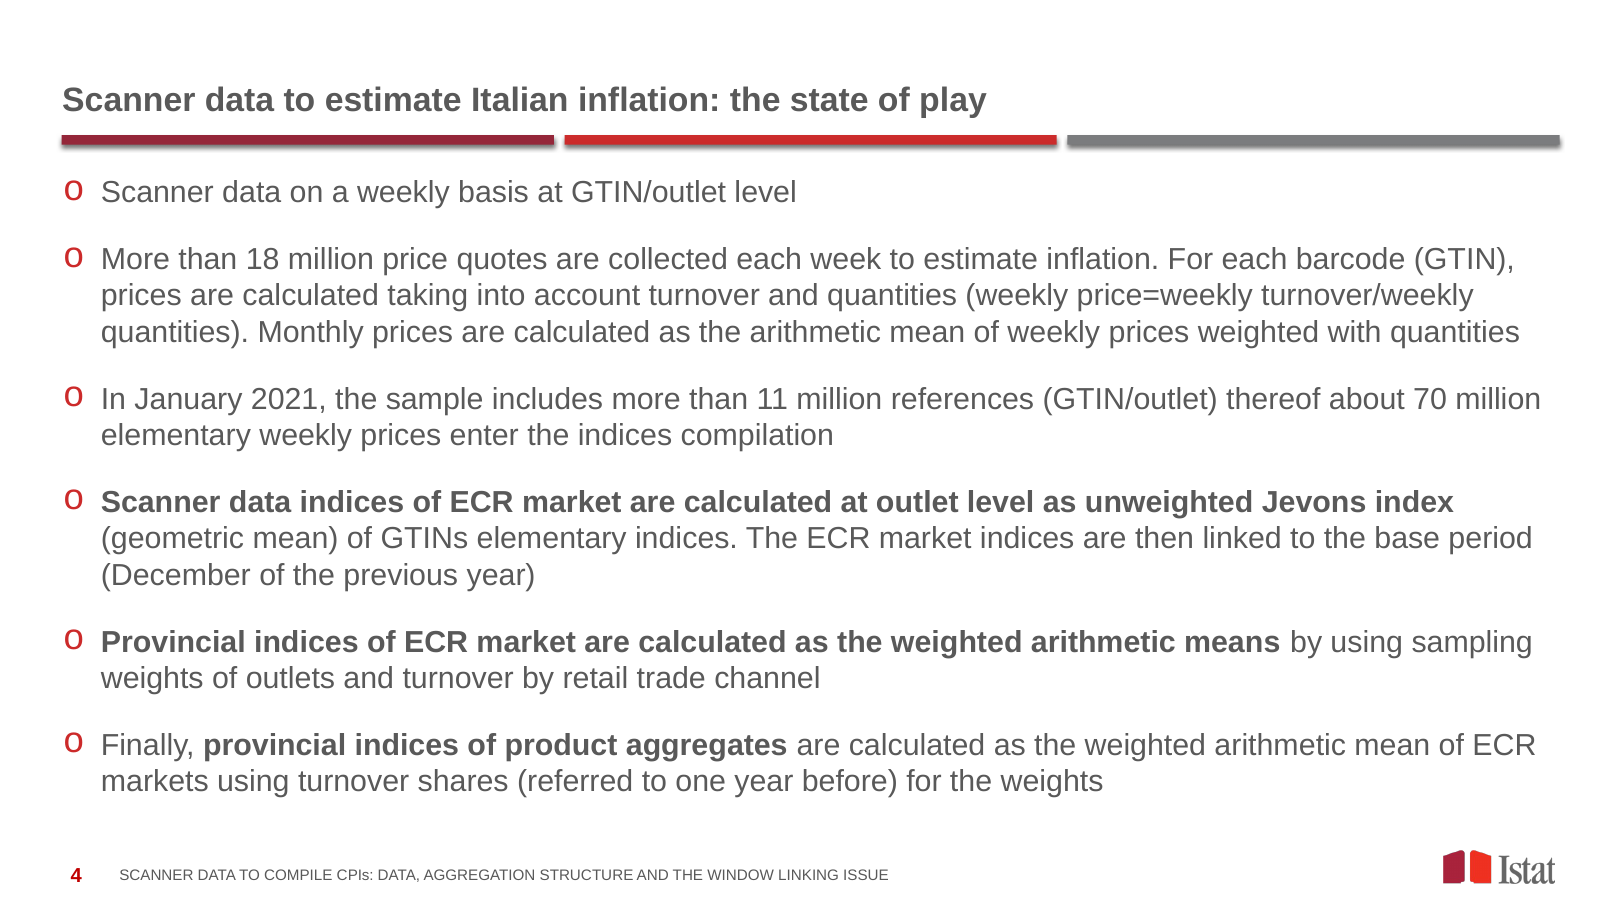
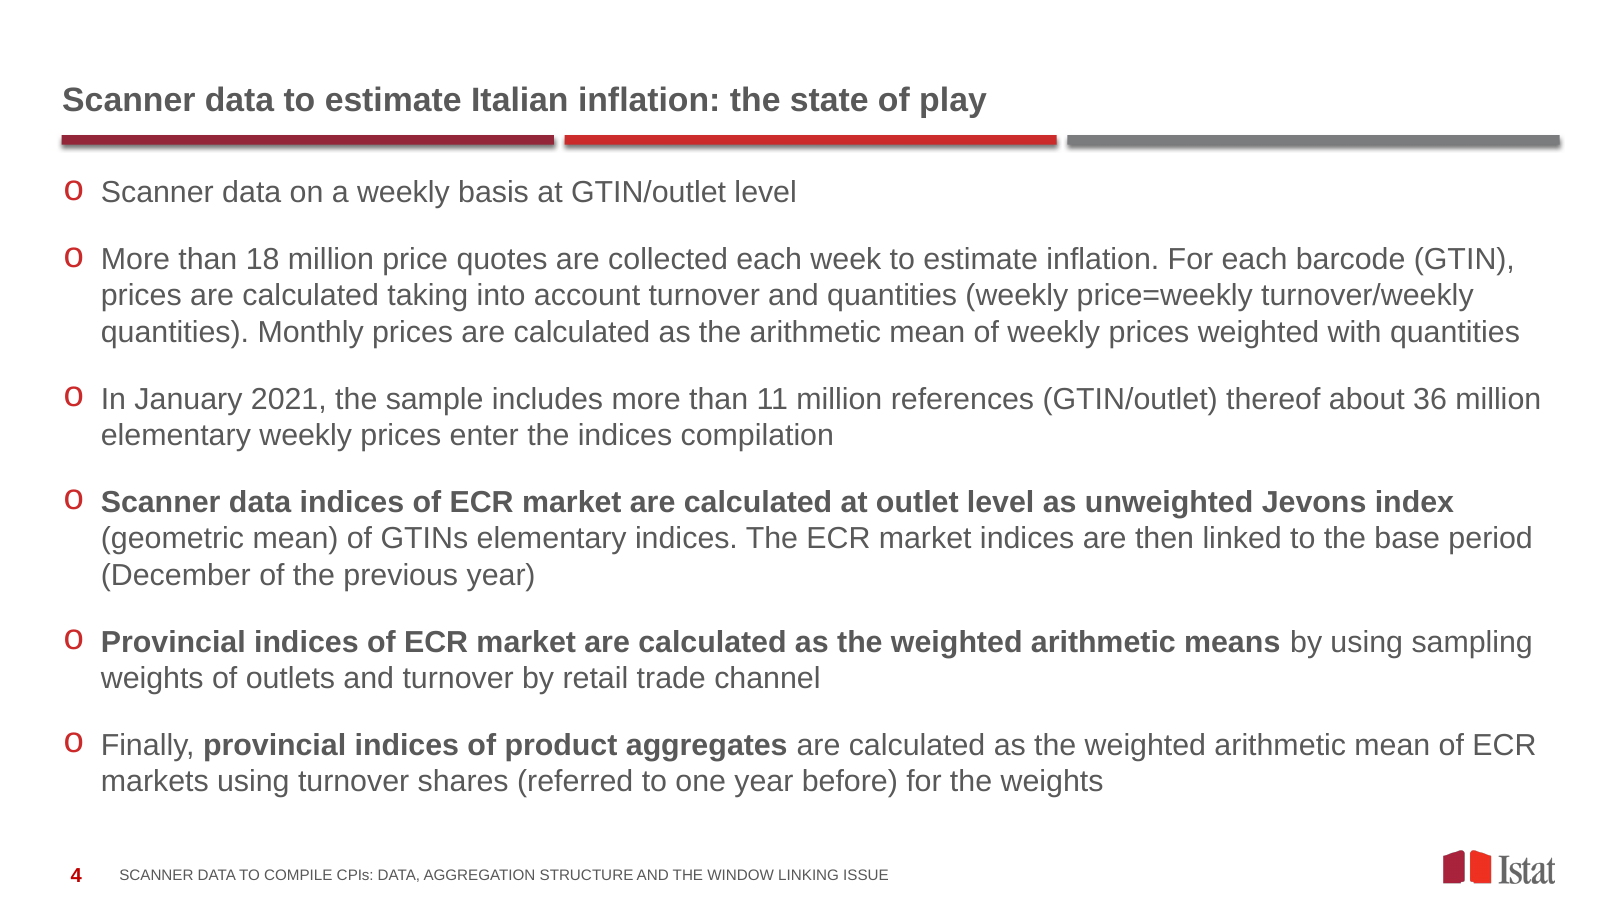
70: 70 -> 36
